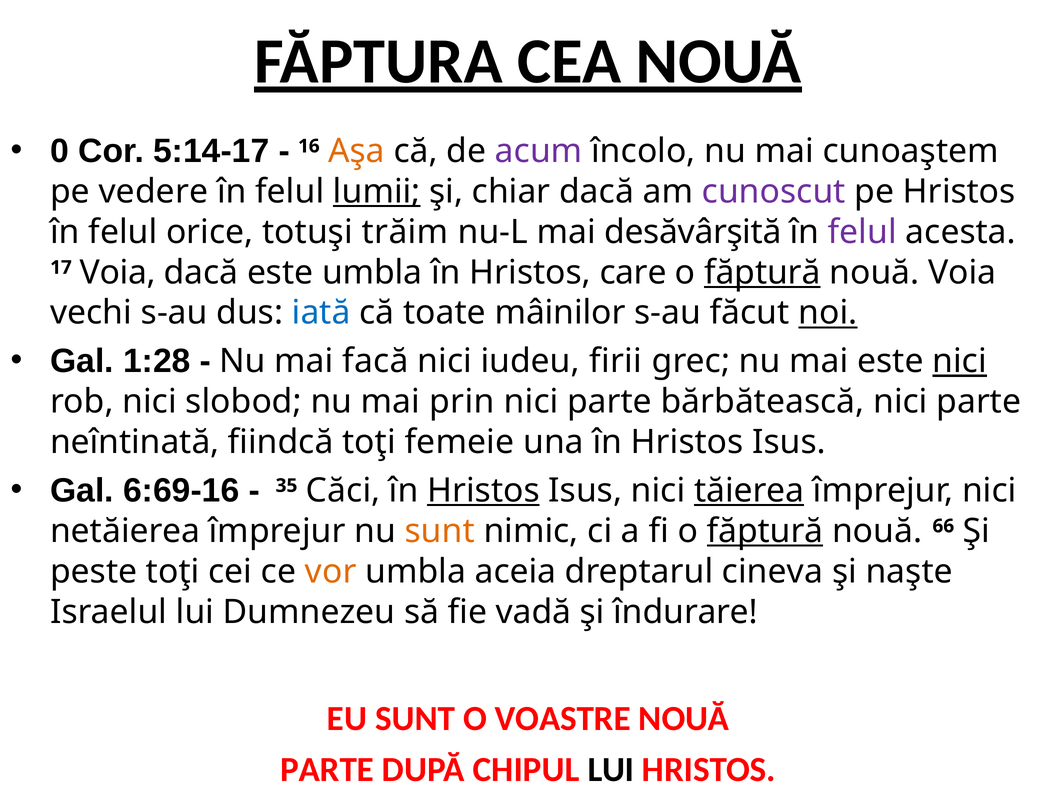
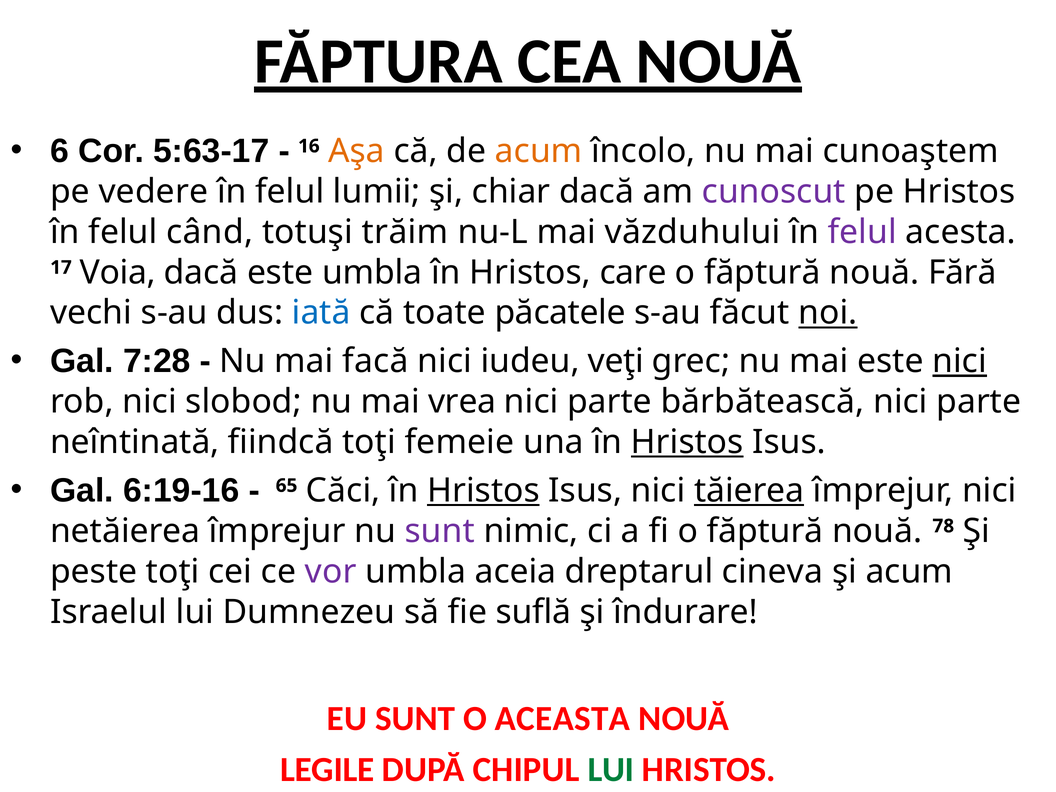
0: 0 -> 6
5:14-17: 5:14-17 -> 5:63-17
acum at (539, 151) colour: purple -> orange
lumii underline: present -> none
orice: orice -> când
desăvârşită: desăvârşită -> văzduhului
făptură at (762, 272) underline: present -> none
nouă Voia: Voia -> Fără
mâinilor: mâinilor -> păcatele
1:28: 1:28 -> 7:28
firii: firii -> veţi
prin: prin -> vrea
Hristos at (687, 442) underline: none -> present
6:69-16: 6:69-16 -> 6:19-16
35: 35 -> 65
sunt at (440, 531) colour: orange -> purple
făptură at (765, 531) underline: present -> none
66: 66 -> 78
vor colour: orange -> purple
şi naşte: naşte -> acum
vadă: vadă -> suflă
VOASTRE: VOASTRE -> ACEASTA
PARTE at (327, 770): PARTE -> LEGILE
LUI at (611, 770) colour: black -> green
